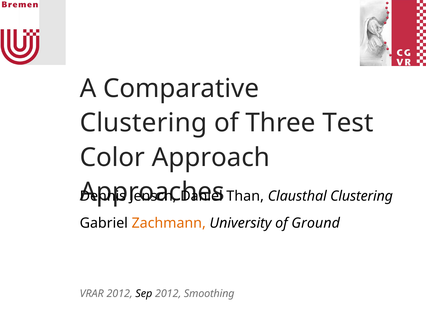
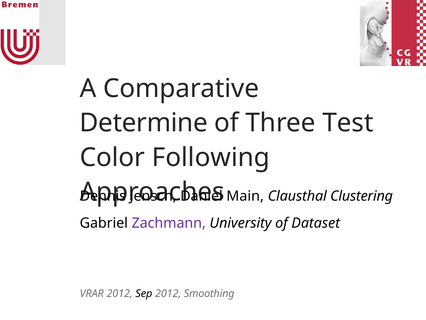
Clustering at (143, 123): Clustering -> Determine
Approach: Approach -> Following
Than: Than -> Main
Zachmann colour: orange -> purple
Ground: Ground -> Dataset
